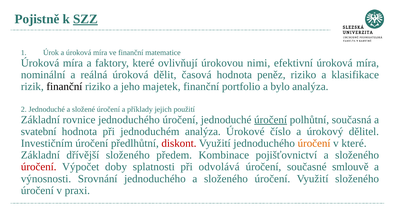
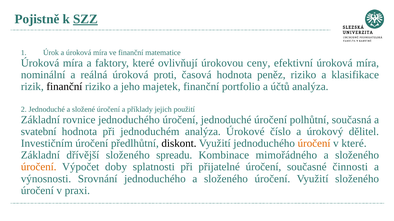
nimi: nimi -> ceny
dělit: dělit -> proti
bylo: bylo -> účtů
úročení at (271, 120) underline: present -> none
diskont colour: red -> black
předem: předem -> spreadu
pojišťovnictví: pojišťovnictví -> mimořádného
úročení at (39, 167) colour: red -> orange
odvolává: odvolává -> přijatelné
smlouvě: smlouvě -> činnosti
